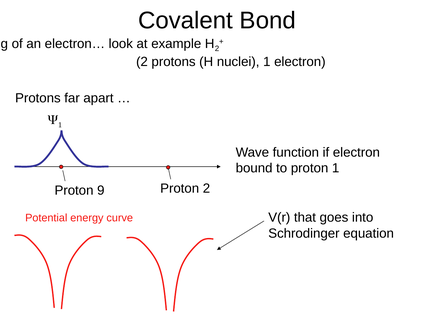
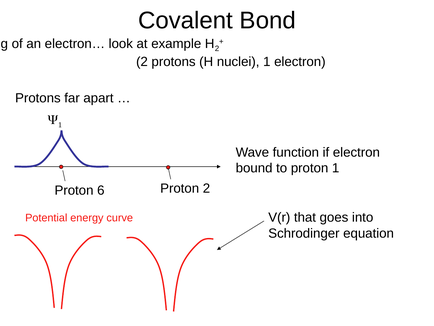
9: 9 -> 6
